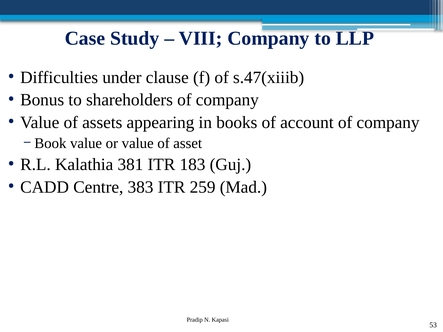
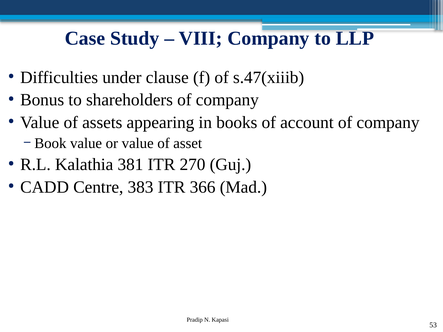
183: 183 -> 270
259: 259 -> 366
